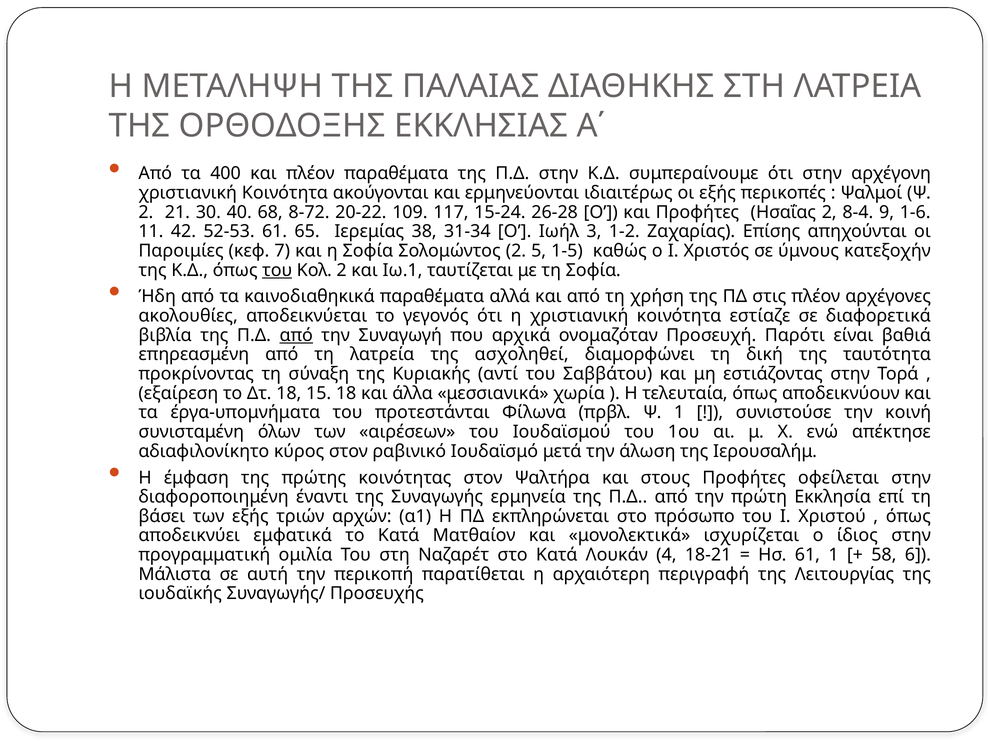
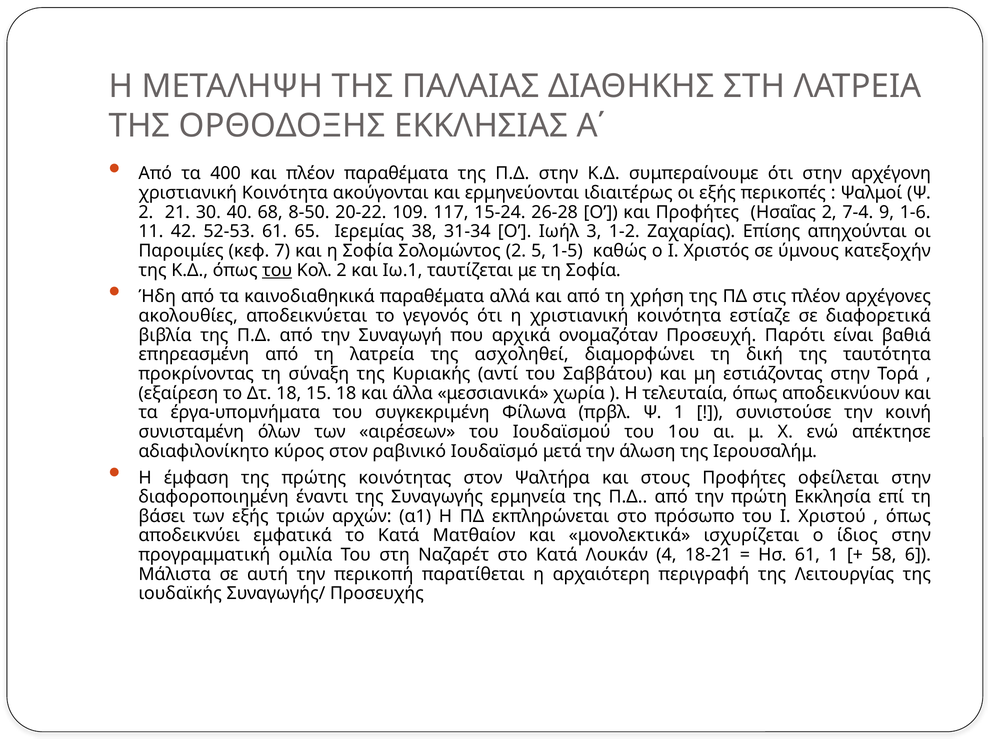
8-72: 8-72 -> 8-50
8-4: 8-4 -> 7-4
από at (296, 335) underline: present -> none
προτεστάνται: προτεστάνται -> συγκεκριμένη
